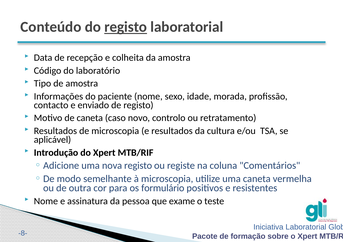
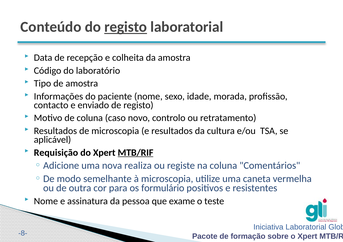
de caneta: caneta -> coluna
Introdução: Introdução -> Requisição
MTB/RIF at (136, 153) underline: none -> present
nova registo: registo -> realiza
